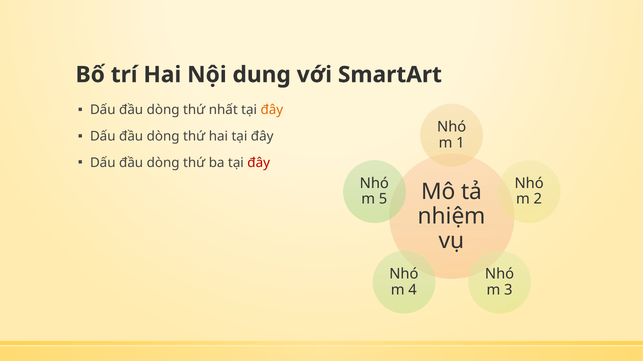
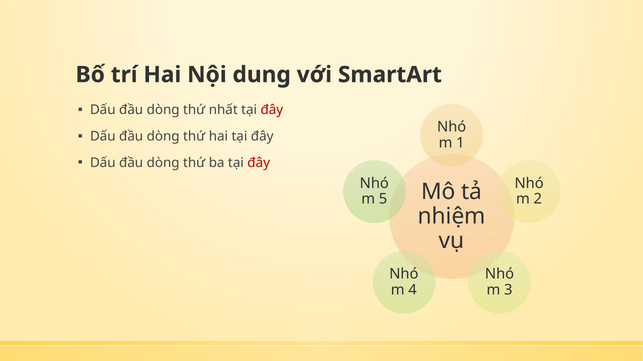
đây at (272, 110) colour: orange -> red
